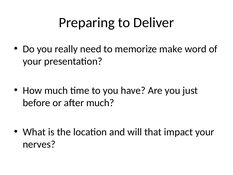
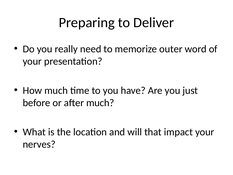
make: make -> outer
